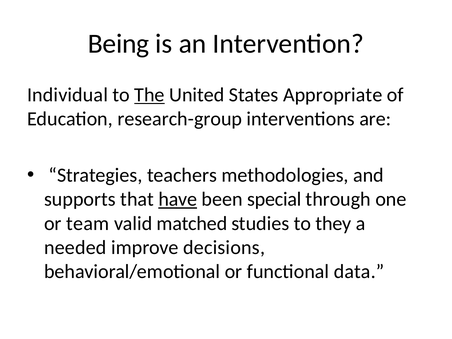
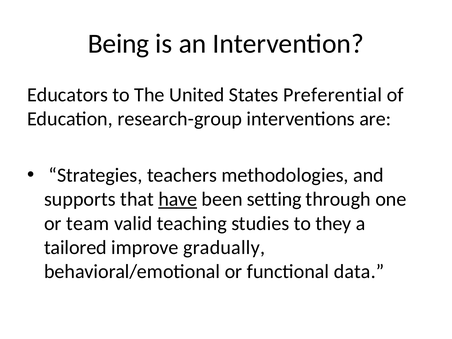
Individual: Individual -> Educators
The underline: present -> none
Appropriate: Appropriate -> Preferential
special: special -> setting
matched: matched -> teaching
needed: needed -> tailored
decisions: decisions -> gradually
